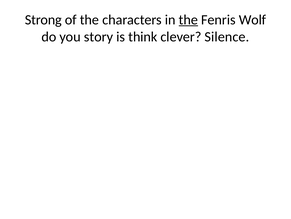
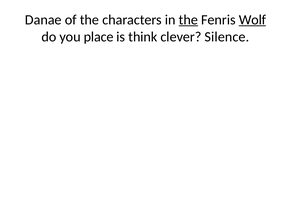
Strong: Strong -> Danae
Wolf underline: none -> present
story: story -> place
